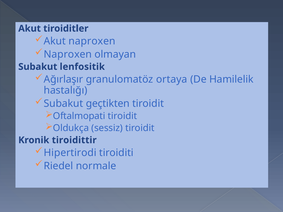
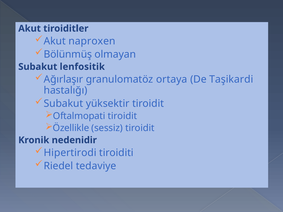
Naproxen at (68, 54): Naproxen -> Bölünmüş
Hamilelik: Hamilelik -> Taşikardi
geçtikten: geçtikten -> yüksektir
Oldukça: Oldukça -> Özellikle
tiroidittir: tiroidittir -> nedenidir
normale: normale -> tedaviye
